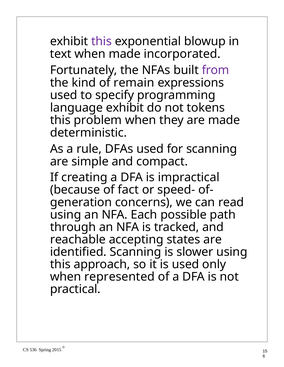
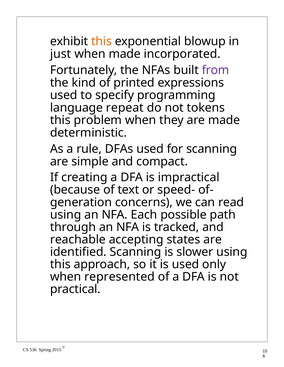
this at (102, 41) colour: purple -> orange
text: text -> just
remain: remain -> printed
language exhibit: exhibit -> repeat
fact: fact -> text
